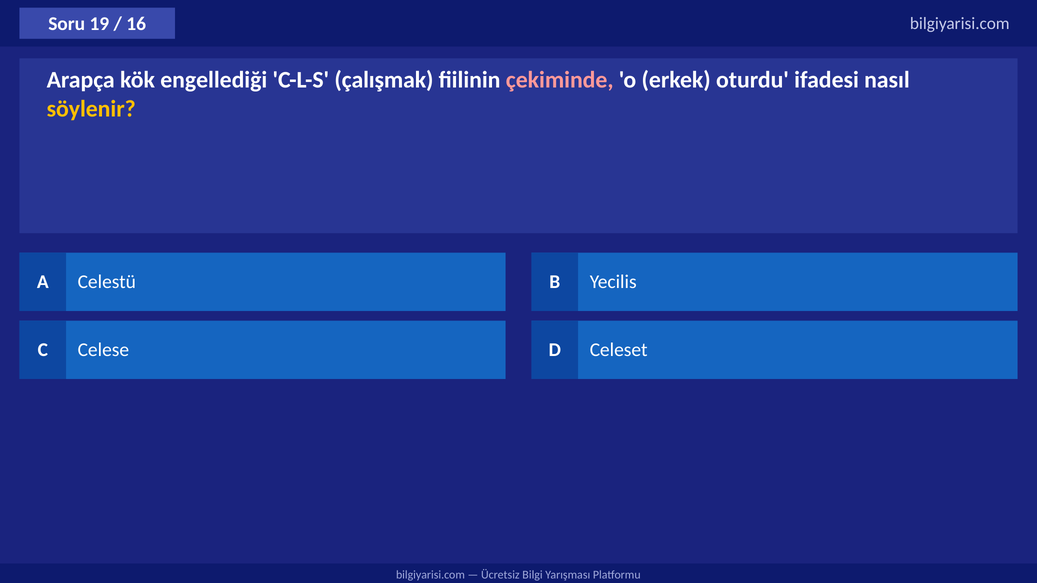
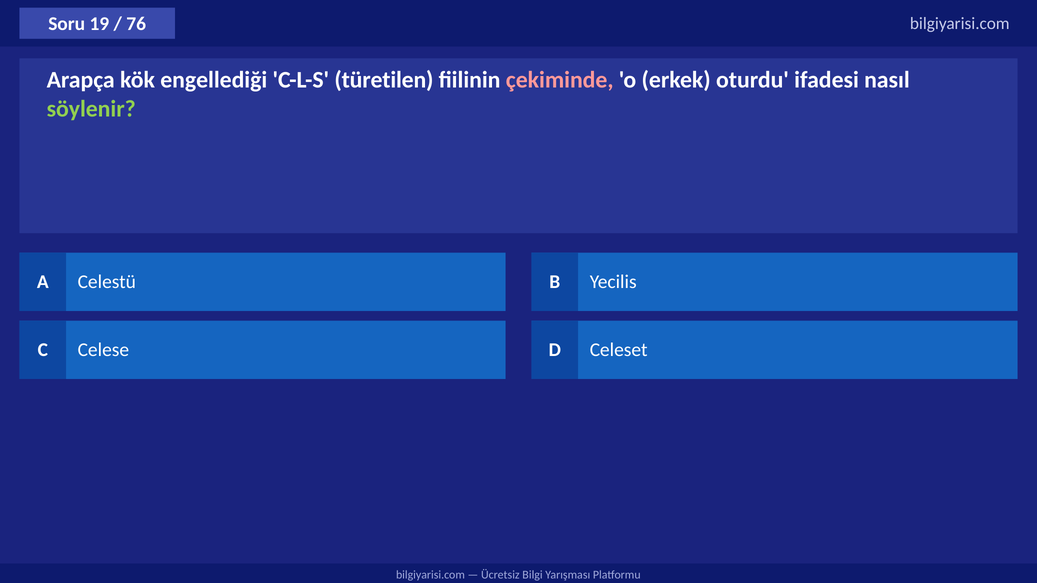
16: 16 -> 76
çalışmak: çalışmak -> türetilen
söylenir colour: yellow -> light green
